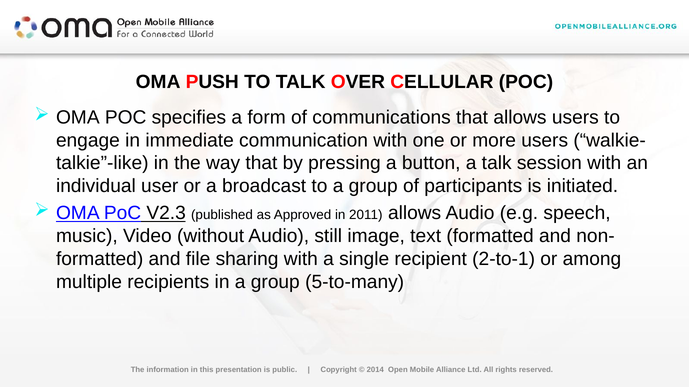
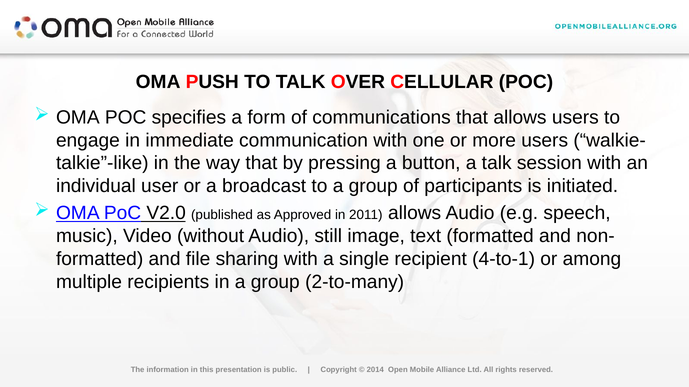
V2.3: V2.3 -> V2.0
2-to-1: 2-to-1 -> 4-to-1
5-to-many: 5-to-many -> 2-to-many
